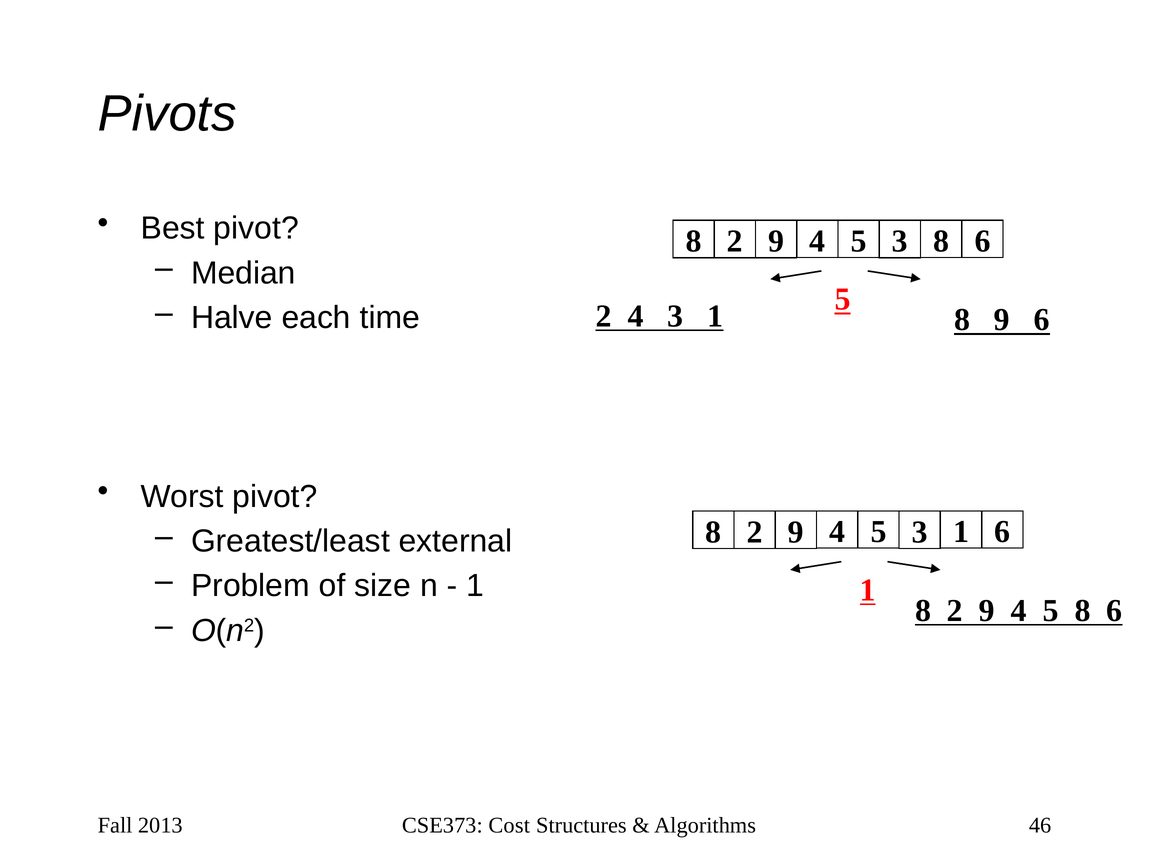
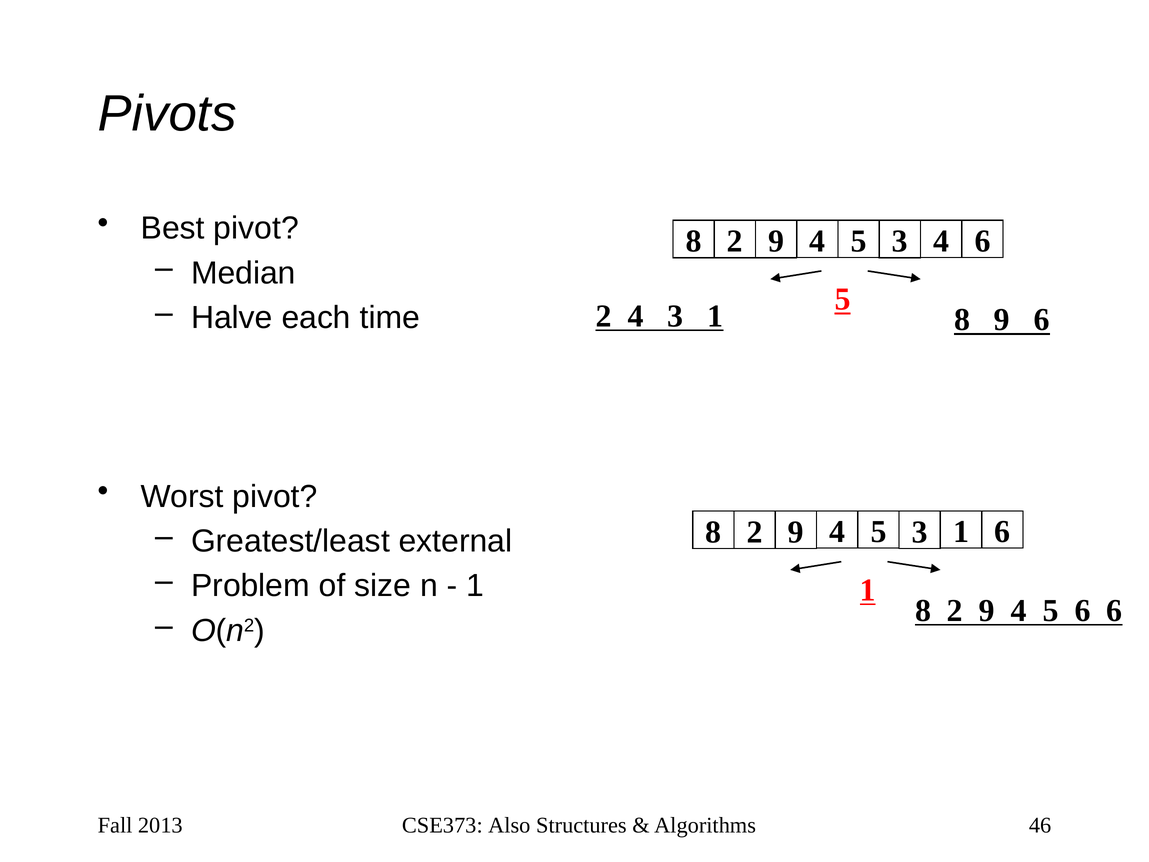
3 8: 8 -> 4
4 5 8: 8 -> 6
Cost: Cost -> Also
